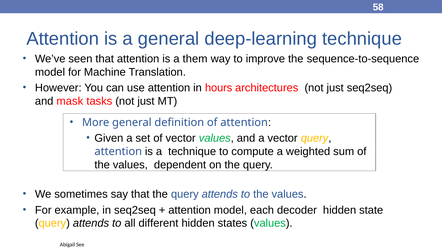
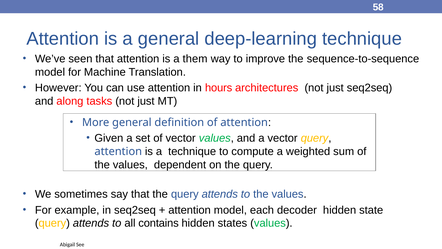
mask: mask -> along
different: different -> contains
